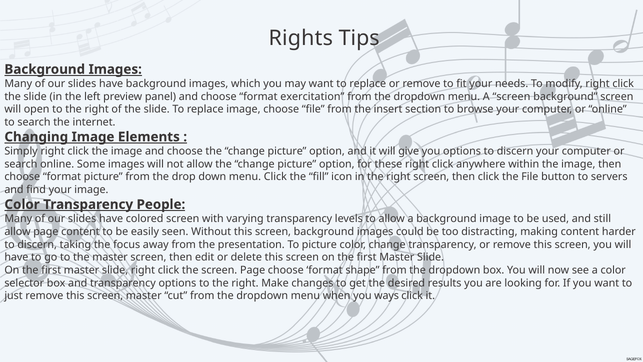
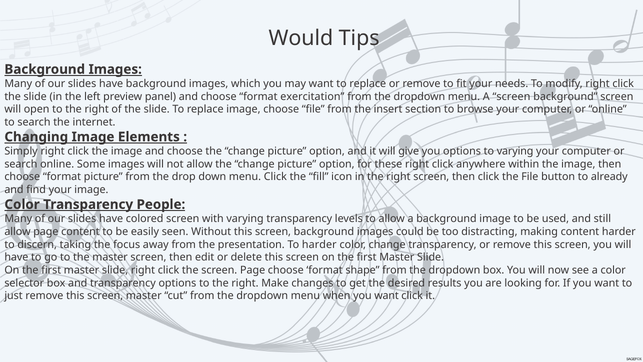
Rights: Rights -> Would
options to discern: discern -> varying
servers: servers -> already
To picture: picture -> harder
when you ways: ways -> want
